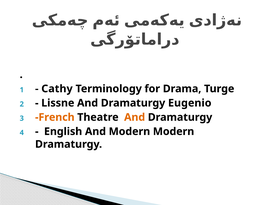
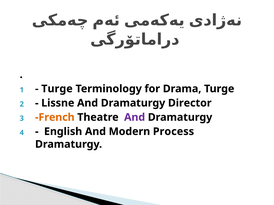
Cathy at (57, 89): Cathy -> Turge
Eugenio: Eugenio -> Director
And at (135, 118) colour: orange -> purple
Modern Modern: Modern -> Process
